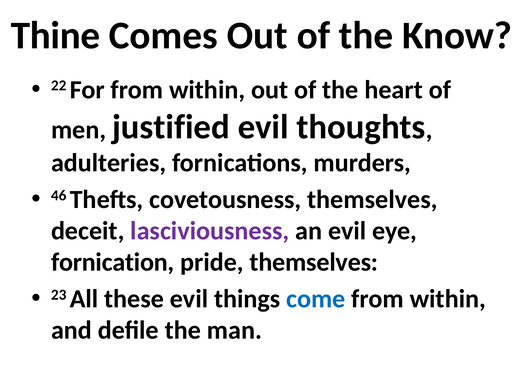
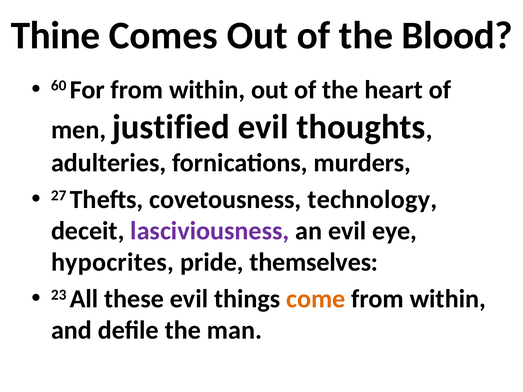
Know: Know -> Blood
22: 22 -> 60
46: 46 -> 27
covetousness themselves: themselves -> technology
fornication: fornication -> hypocrites
come colour: blue -> orange
